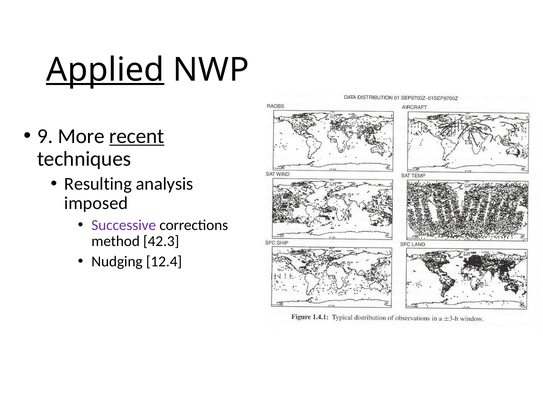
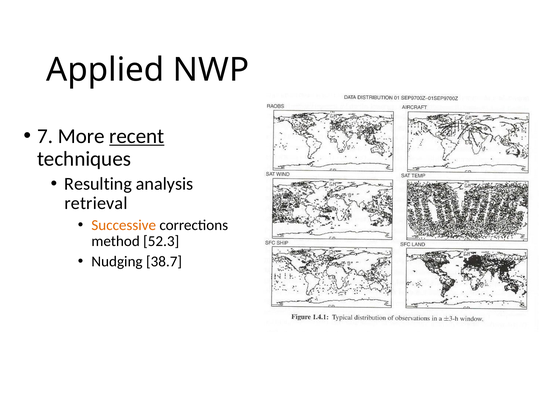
Applied underline: present -> none
9: 9 -> 7
imposed: imposed -> retrieval
Successive colour: purple -> orange
42.3: 42.3 -> 52.3
12.4: 12.4 -> 38.7
